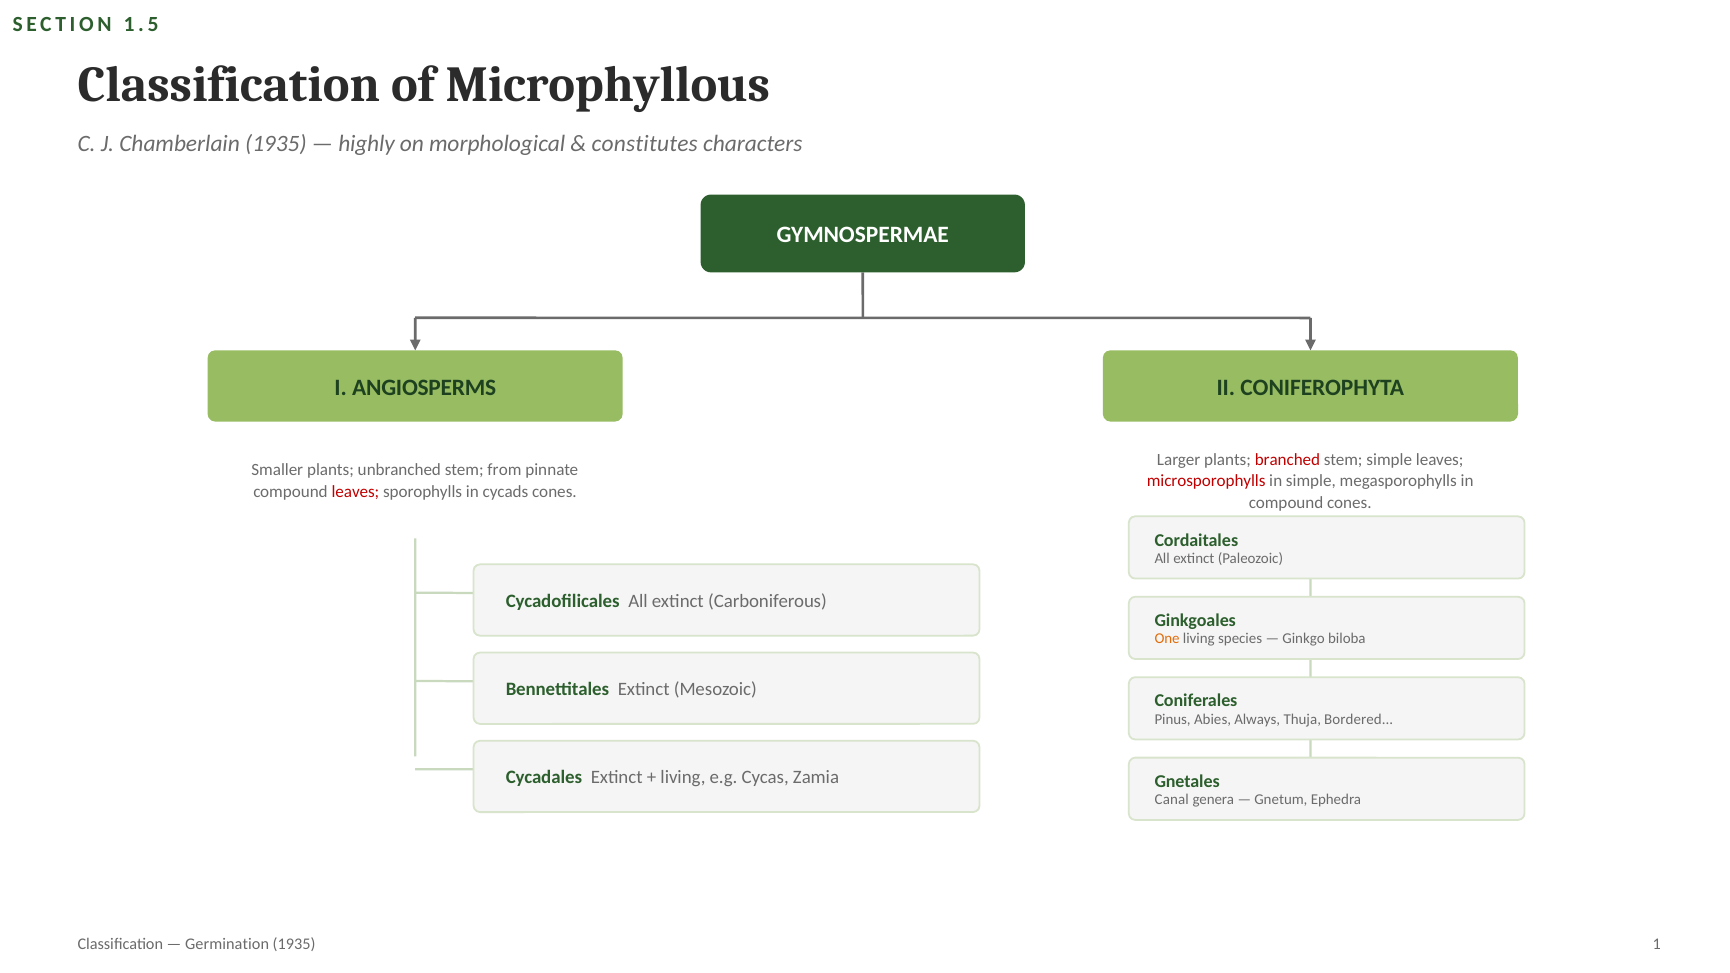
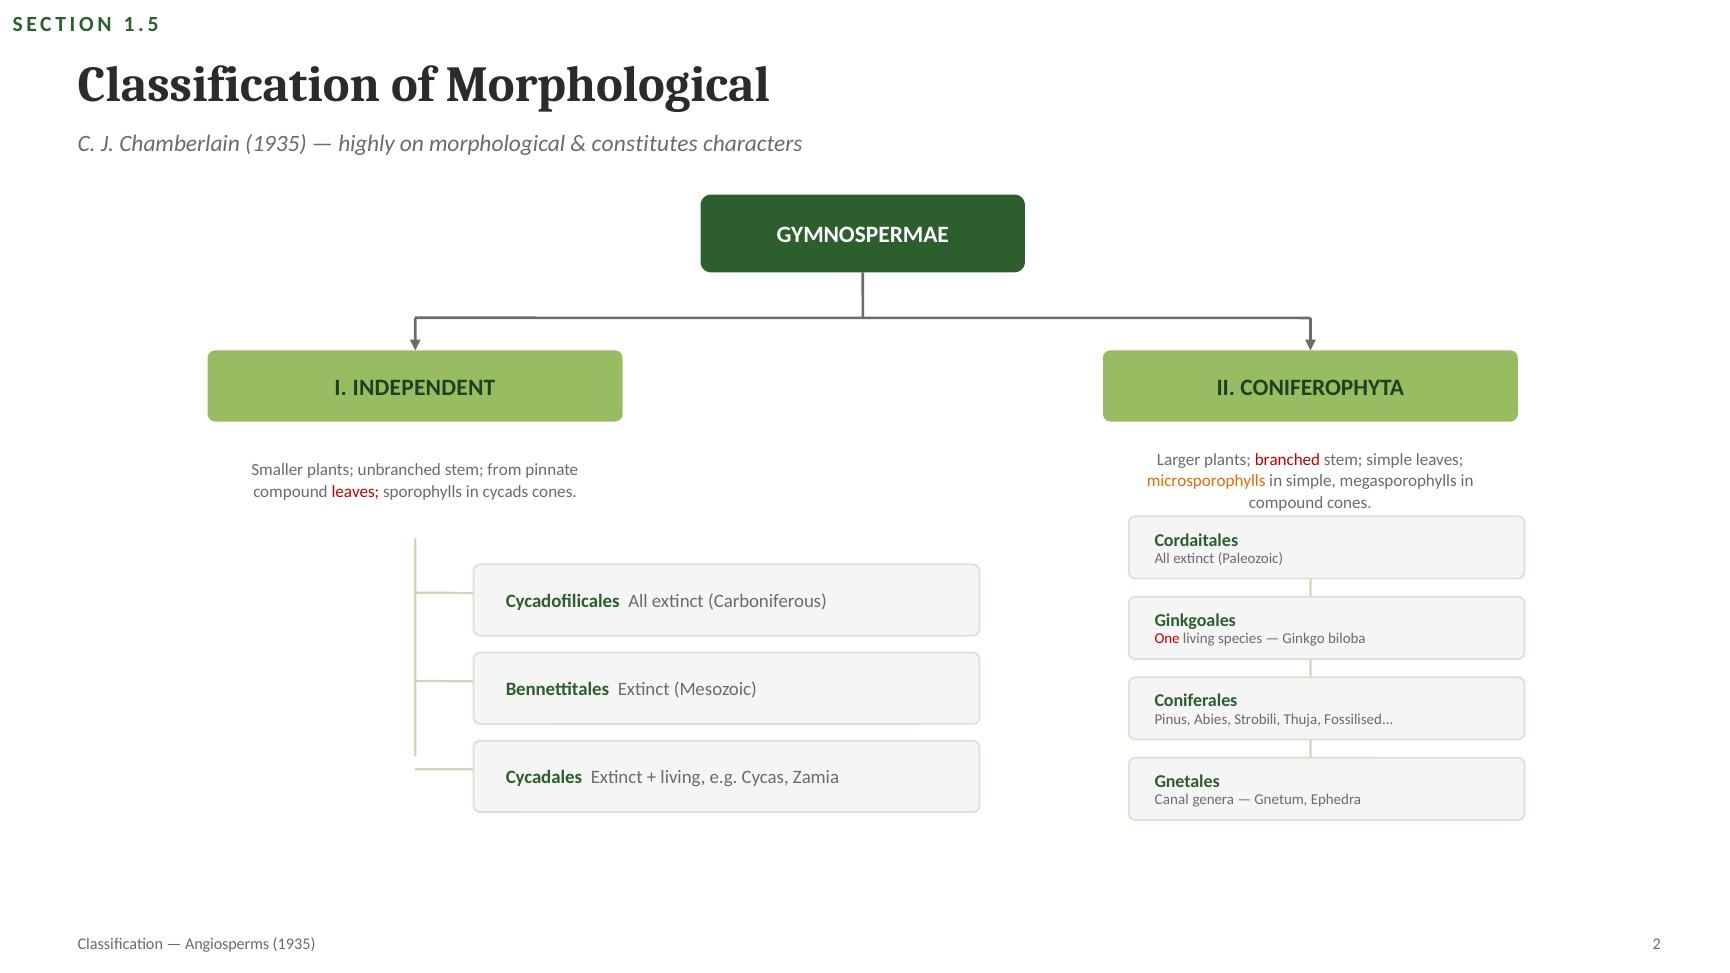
of Microphyllous: Microphyllous -> Morphological
ANGIOSPERMS: ANGIOSPERMS -> INDEPENDENT
microsporophylls colour: red -> orange
One colour: orange -> red
Always: Always -> Strobili
Bordered: Bordered -> Fossilised
Germination: Germination -> Angiosperms
1: 1 -> 2
